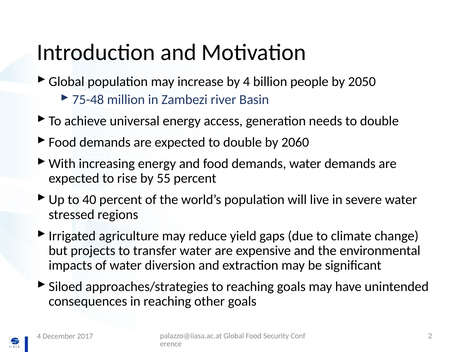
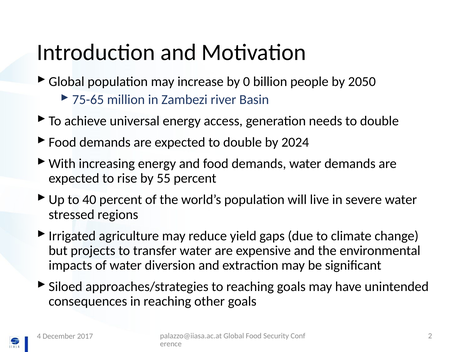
by 4: 4 -> 0
75-48: 75-48 -> 75-65
2060: 2060 -> 2024
